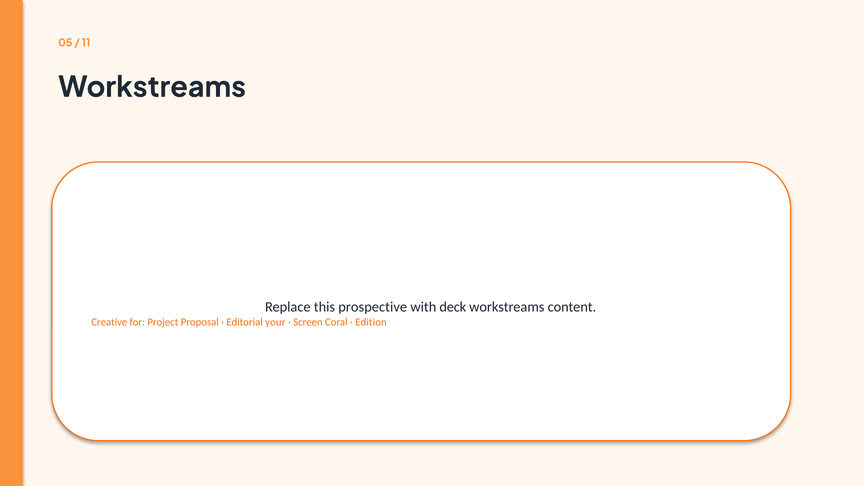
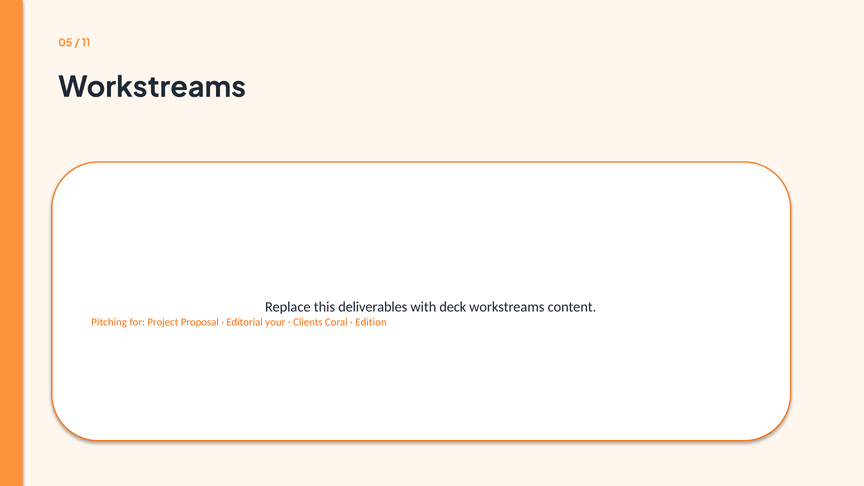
prospective: prospective -> deliverables
Creative: Creative -> Pitching
Screen: Screen -> Clients
